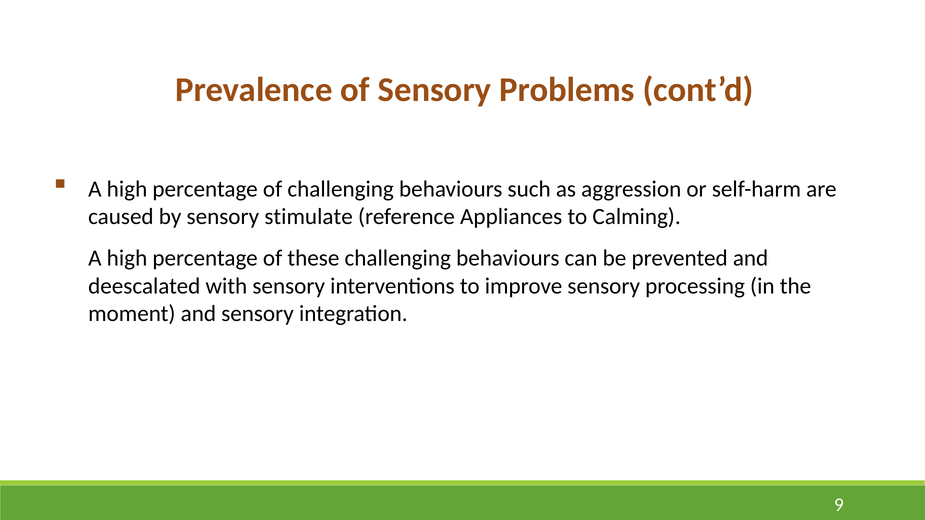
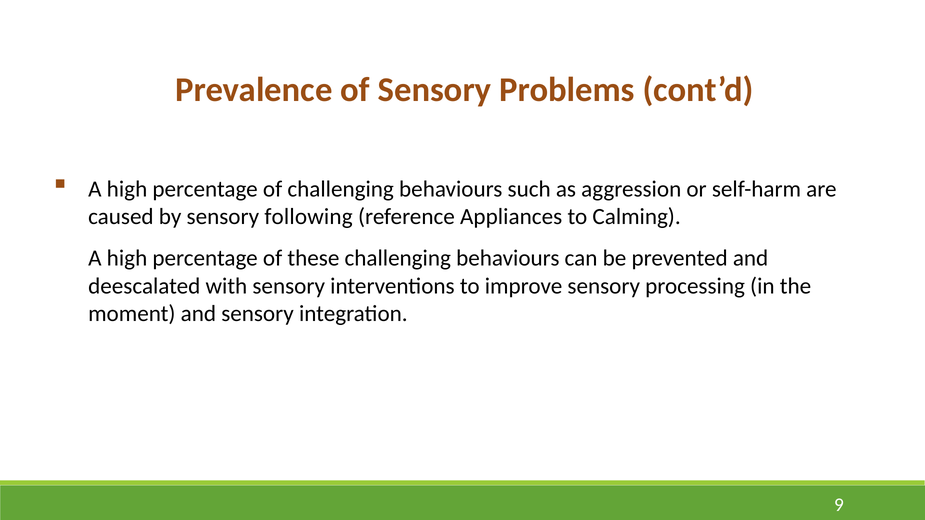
stimulate: stimulate -> following
